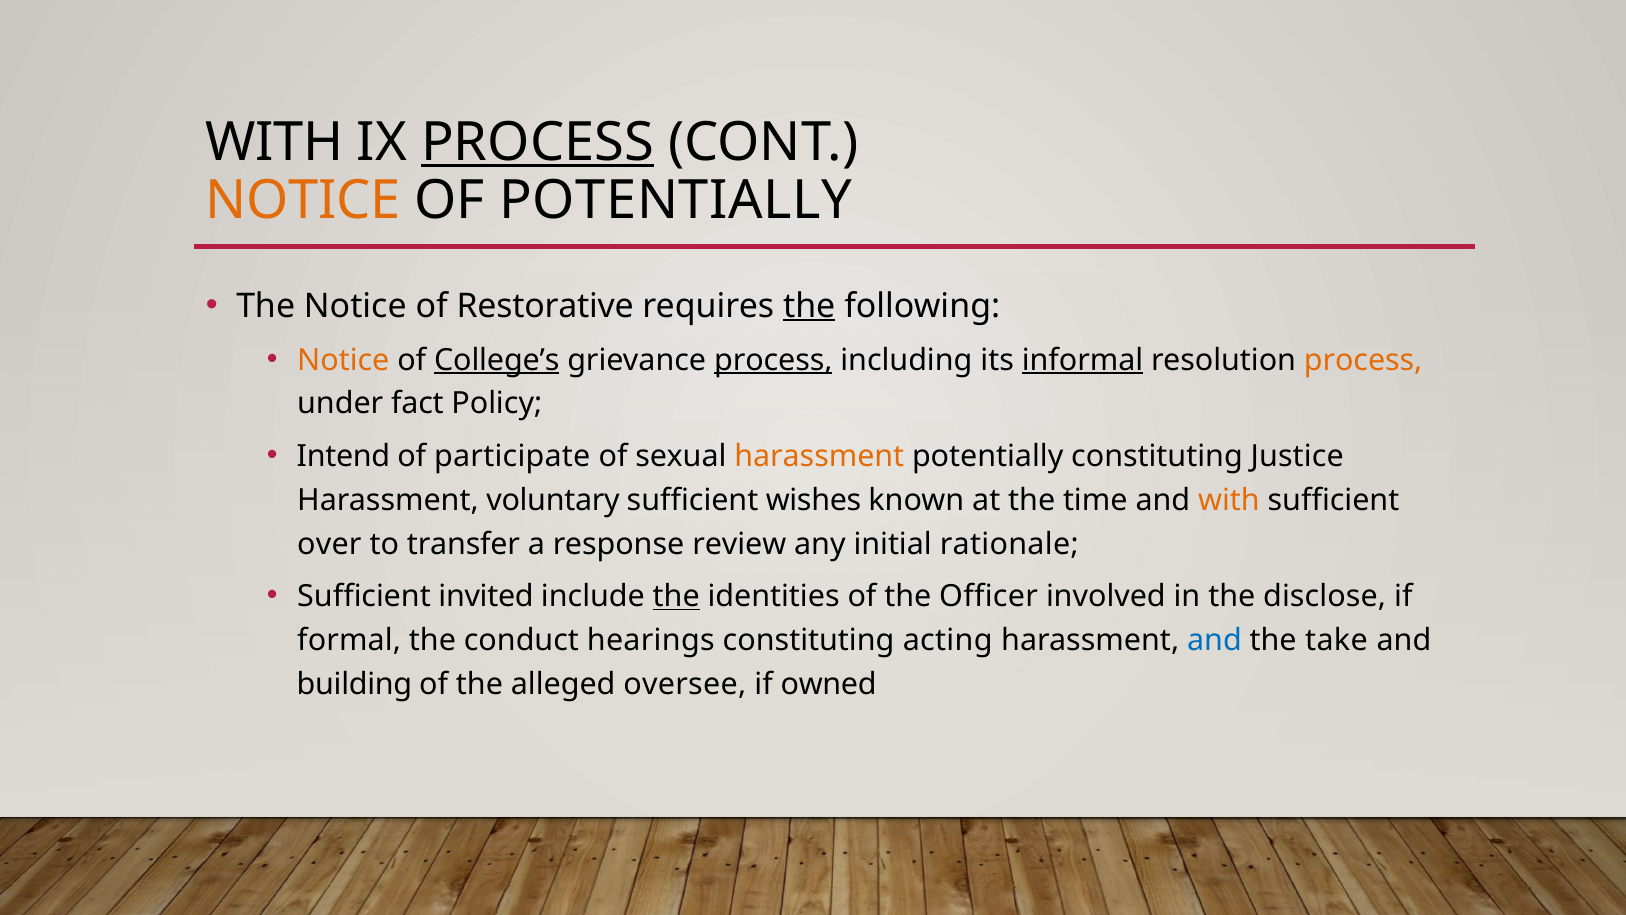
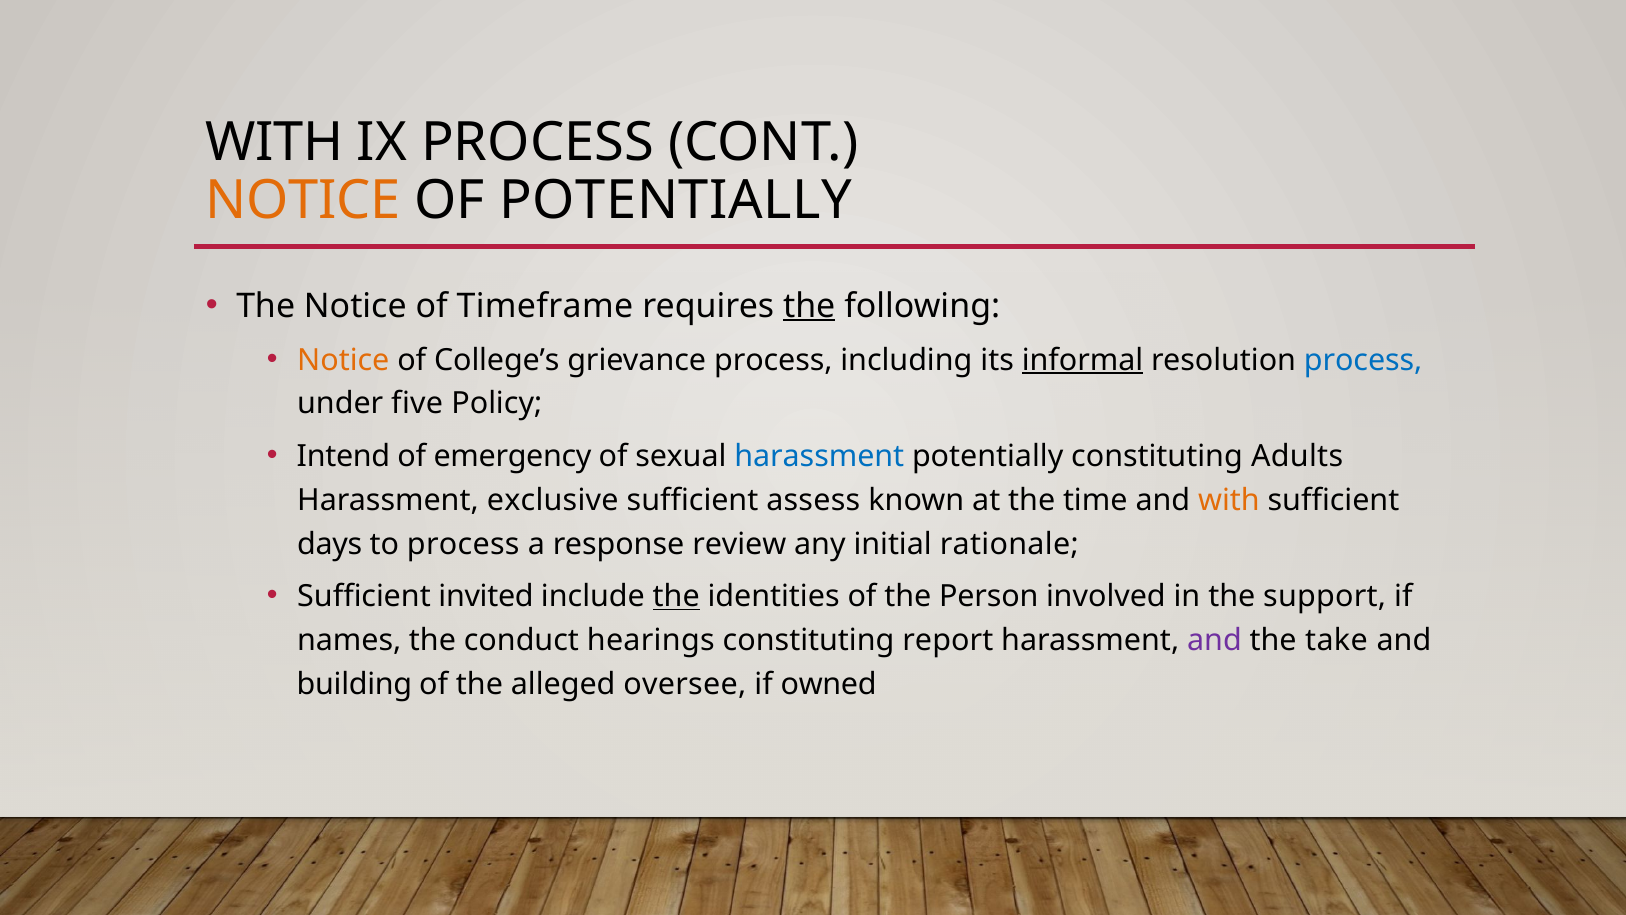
PROCESS at (538, 142) underline: present -> none
Restorative: Restorative -> Timeframe
College’s underline: present -> none
process at (773, 360) underline: present -> none
process at (1363, 360) colour: orange -> blue
fact: fact -> five
participate: participate -> emergency
harassment at (819, 456) colour: orange -> blue
Justice: Justice -> Adults
voluntary: voluntary -> exclusive
wishes: wishes -> assess
over: over -> days
to transfer: transfer -> process
Officer: Officer -> Person
disclose: disclose -> support
formal: formal -> names
acting: acting -> report
and at (1214, 640) colour: blue -> purple
